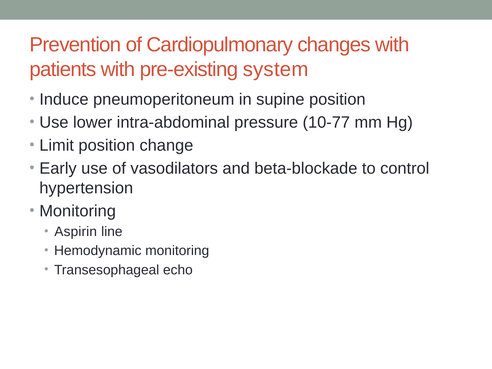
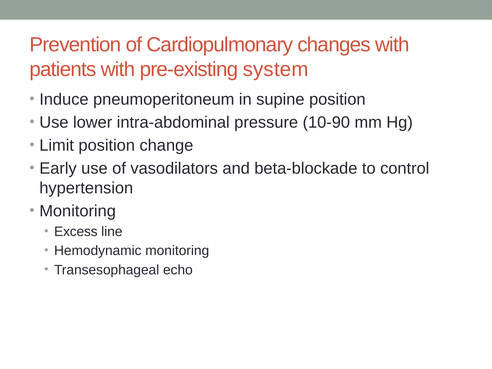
10-77: 10-77 -> 10-90
Aspirin: Aspirin -> Excess
